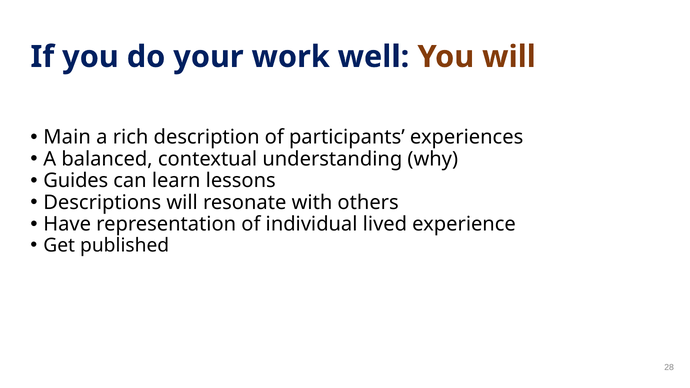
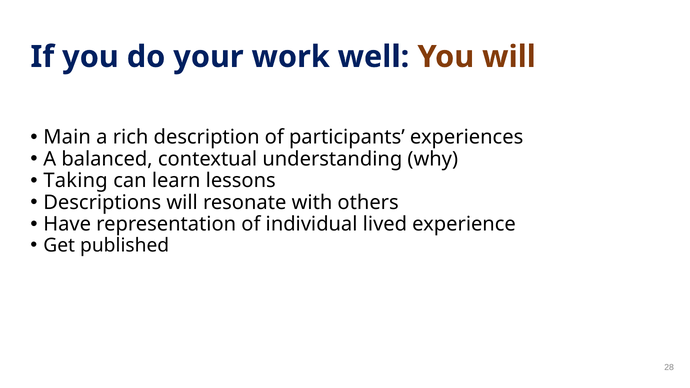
Guides: Guides -> Taking
